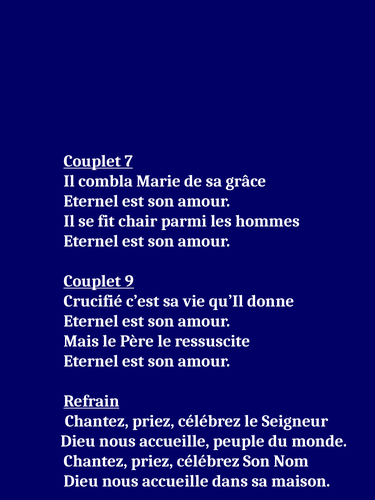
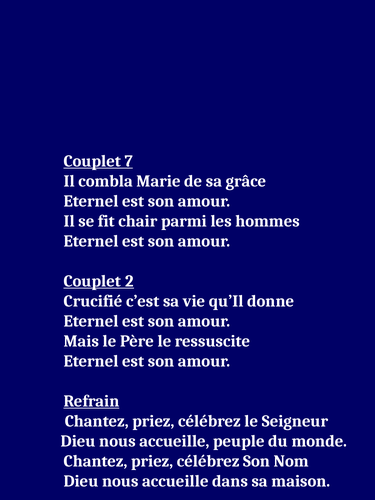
9: 9 -> 2
